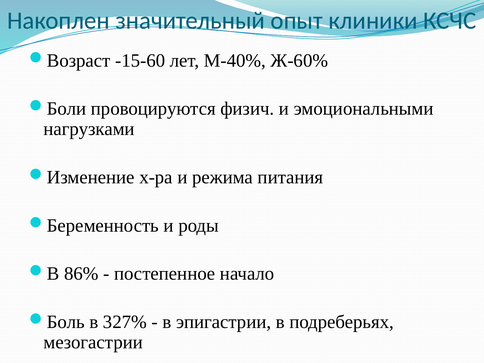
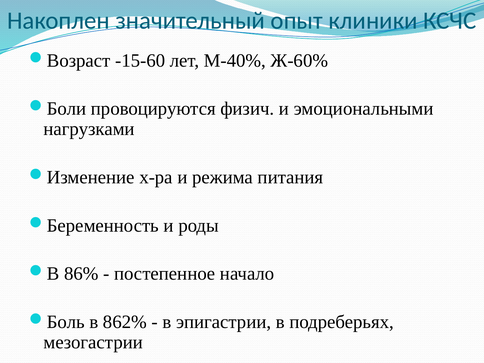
327%: 327% -> 862%
